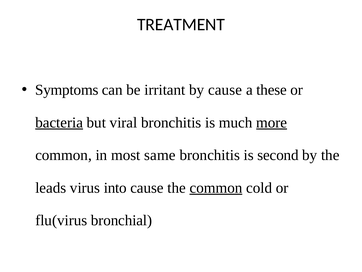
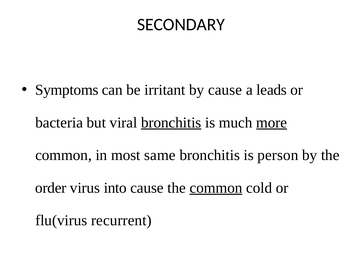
TREATMENT: TREATMENT -> SECONDARY
these: these -> leads
bacteria underline: present -> none
bronchitis at (171, 122) underline: none -> present
second: second -> person
leads: leads -> order
bronchial: bronchial -> recurrent
